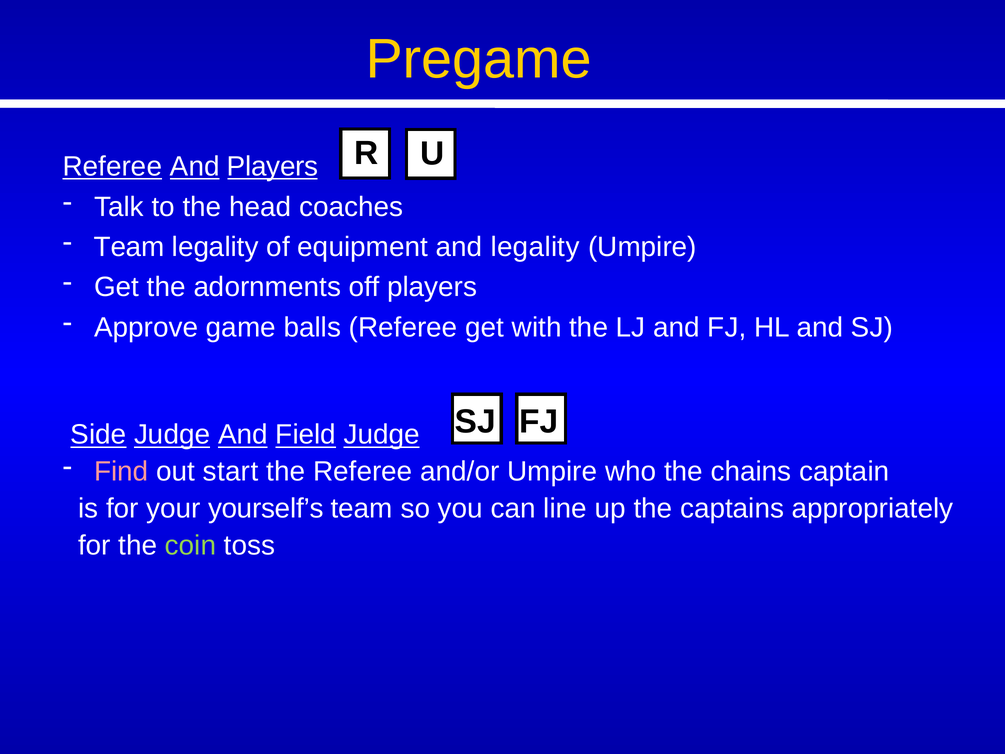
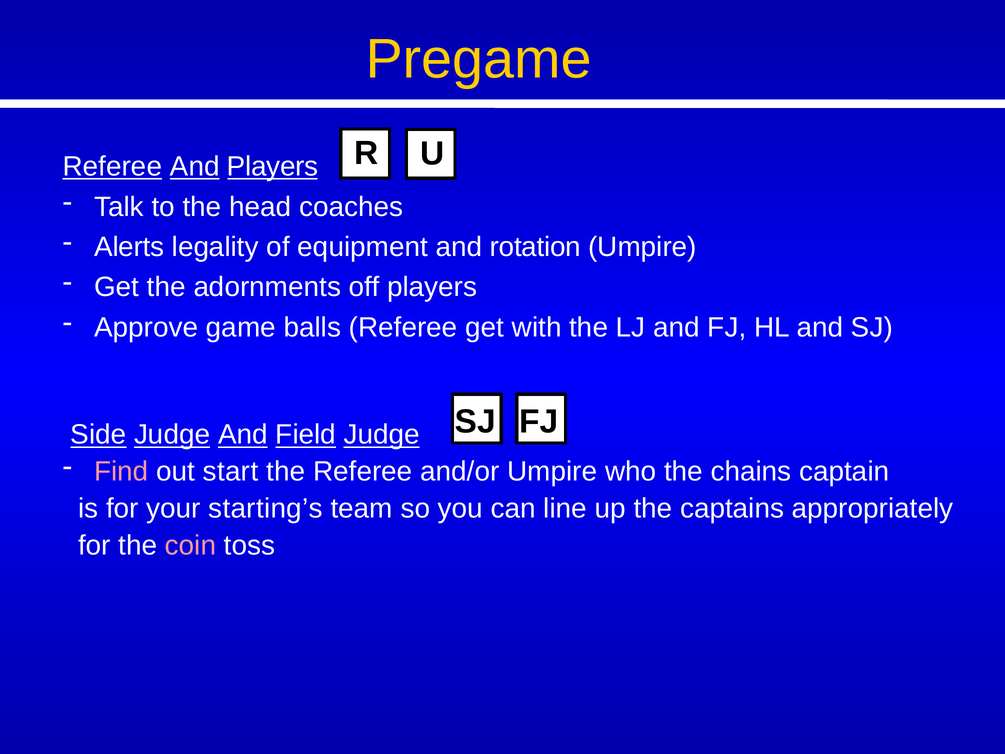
Team at (129, 247): Team -> Alerts
and legality: legality -> rotation
yourself’s: yourself’s -> starting’s
coin colour: light green -> pink
